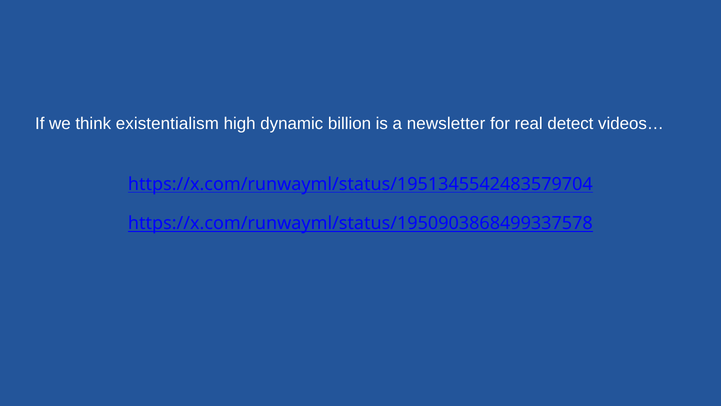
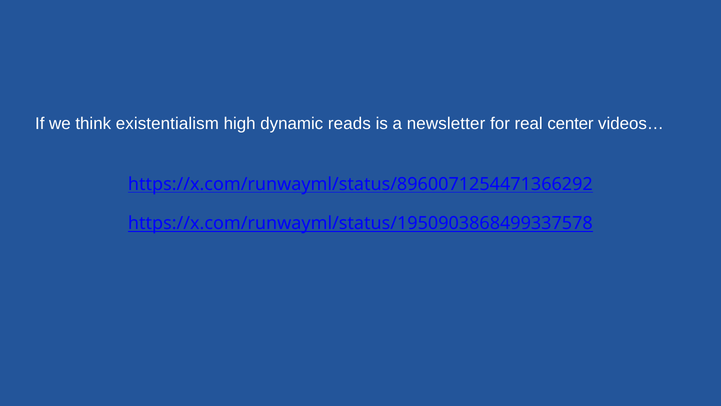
billion: billion -> reads
detect: detect -> center
https://x.com/runwayml/status/1951345542483579704: https://x.com/runwayml/status/1951345542483579704 -> https://x.com/runwayml/status/8960071254471366292
